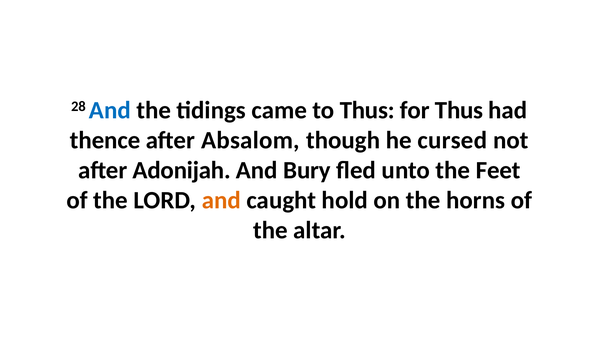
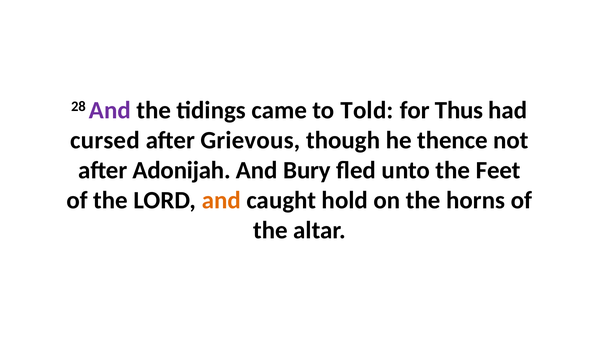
And at (110, 110) colour: blue -> purple
to Thus: Thus -> Told
thence: thence -> cursed
Absalom: Absalom -> Grievous
cursed: cursed -> thence
